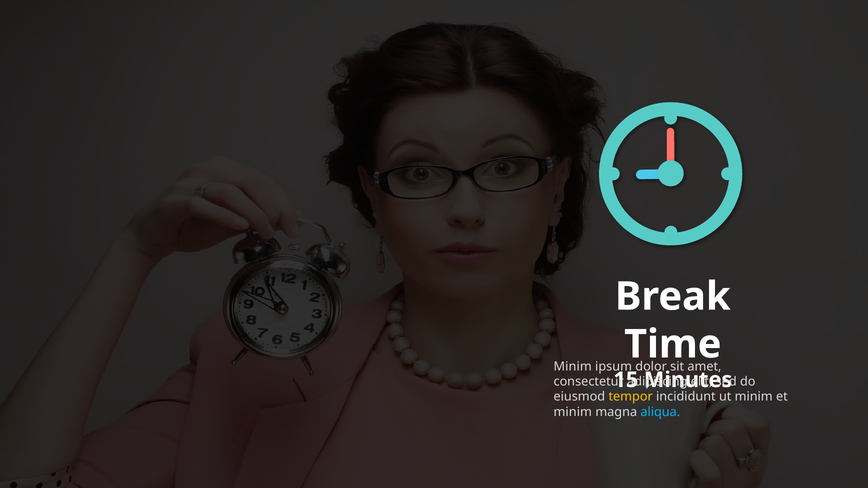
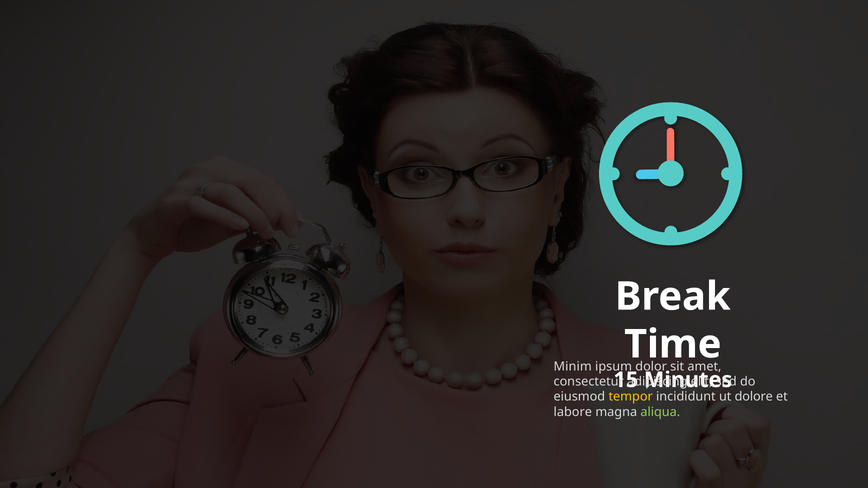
minim at (754, 397): minim -> dolore
minim at (573, 412): minim -> labore
aliqua colour: light blue -> light green
